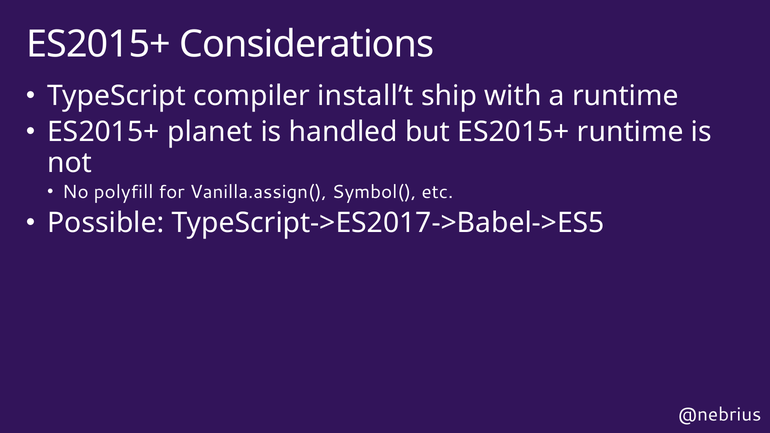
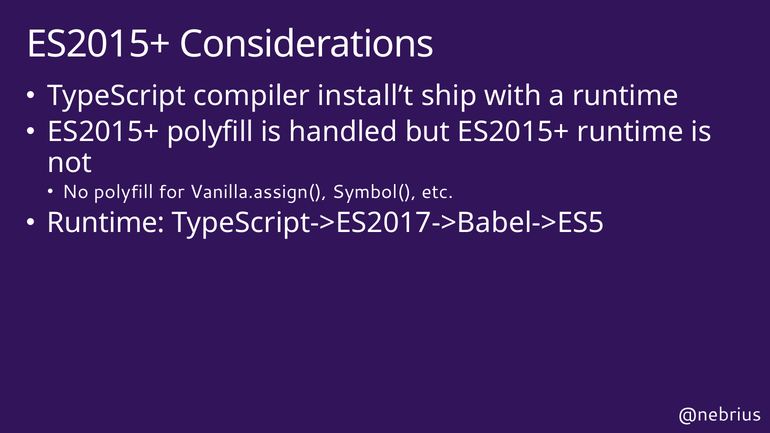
ES2015+ planet: planet -> polyfill
Possible at (106, 223): Possible -> Runtime
